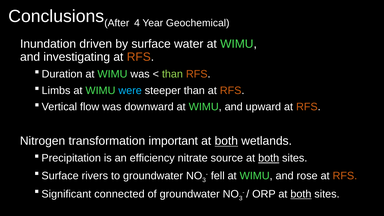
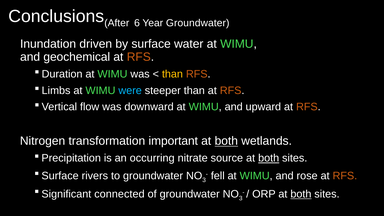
4: 4 -> 6
Year Geochemical: Geochemical -> Groundwater
investigating: investigating -> geochemical
than at (172, 74) colour: light green -> yellow
efficiency: efficiency -> occurring
